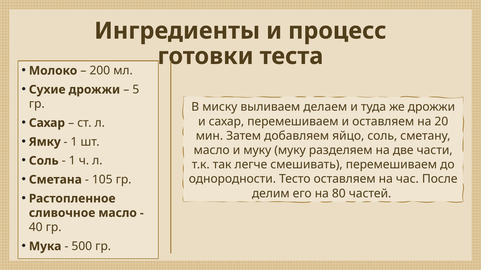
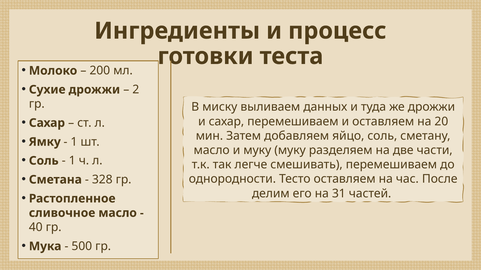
5: 5 -> 2
делаем: делаем -> данных
105: 105 -> 328
80: 80 -> 31
